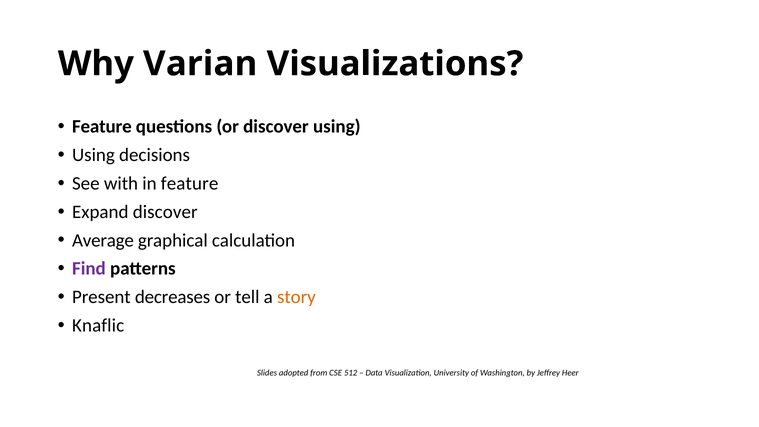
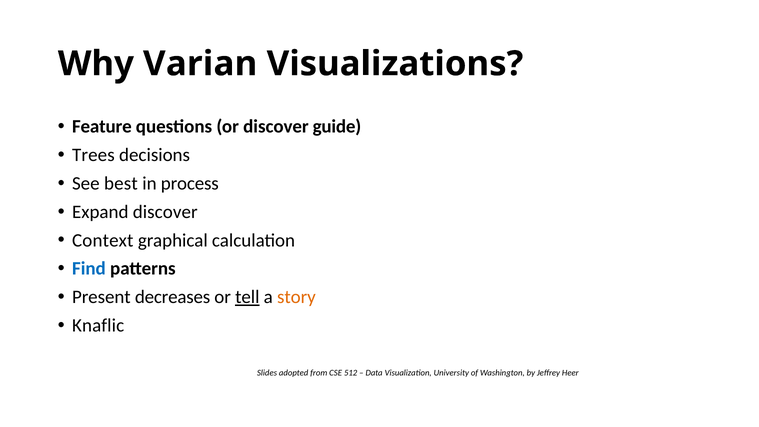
discover using: using -> guide
Using at (93, 155): Using -> Trees
with: with -> best
in feature: feature -> process
Average: Average -> Context
Find colour: purple -> blue
tell underline: none -> present
